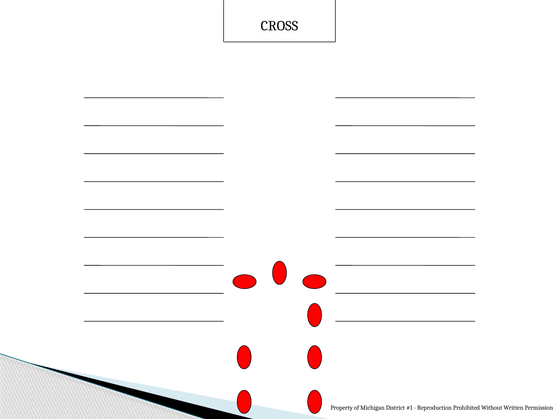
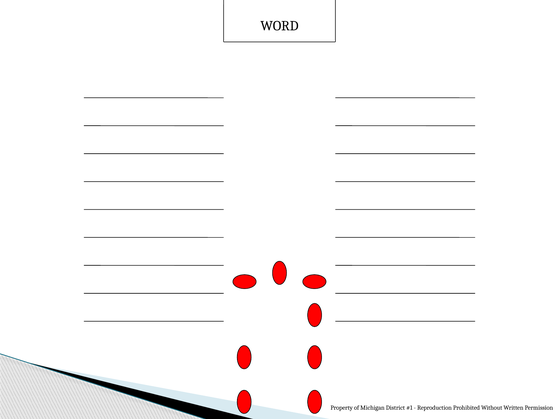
CROSS: CROSS -> WORD
